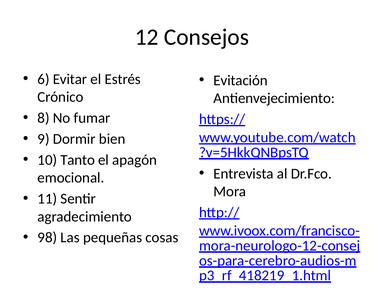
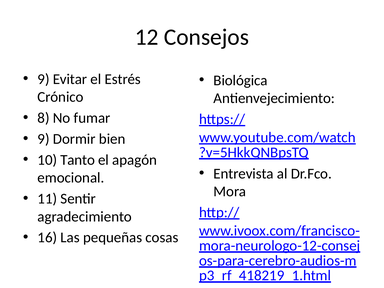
6 at (43, 79): 6 -> 9
Evitación: Evitación -> Biológica
98: 98 -> 16
